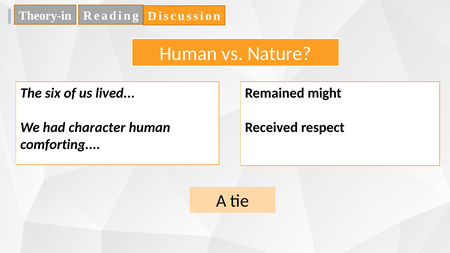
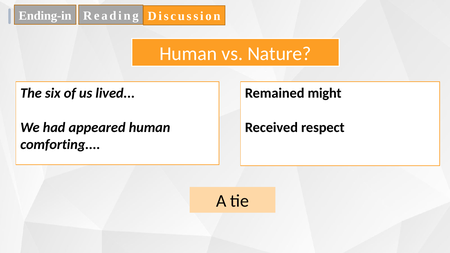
Theory-in: Theory-in -> Ending-in
character: character -> appeared
